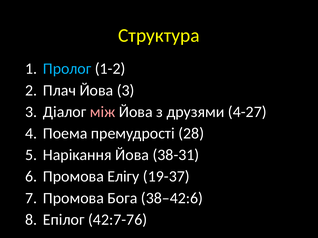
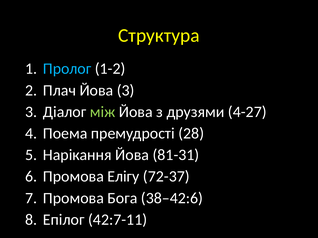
між colour: pink -> light green
38-31: 38-31 -> 81-31
19-37: 19-37 -> 72-37
42:7-76: 42:7-76 -> 42:7-11
